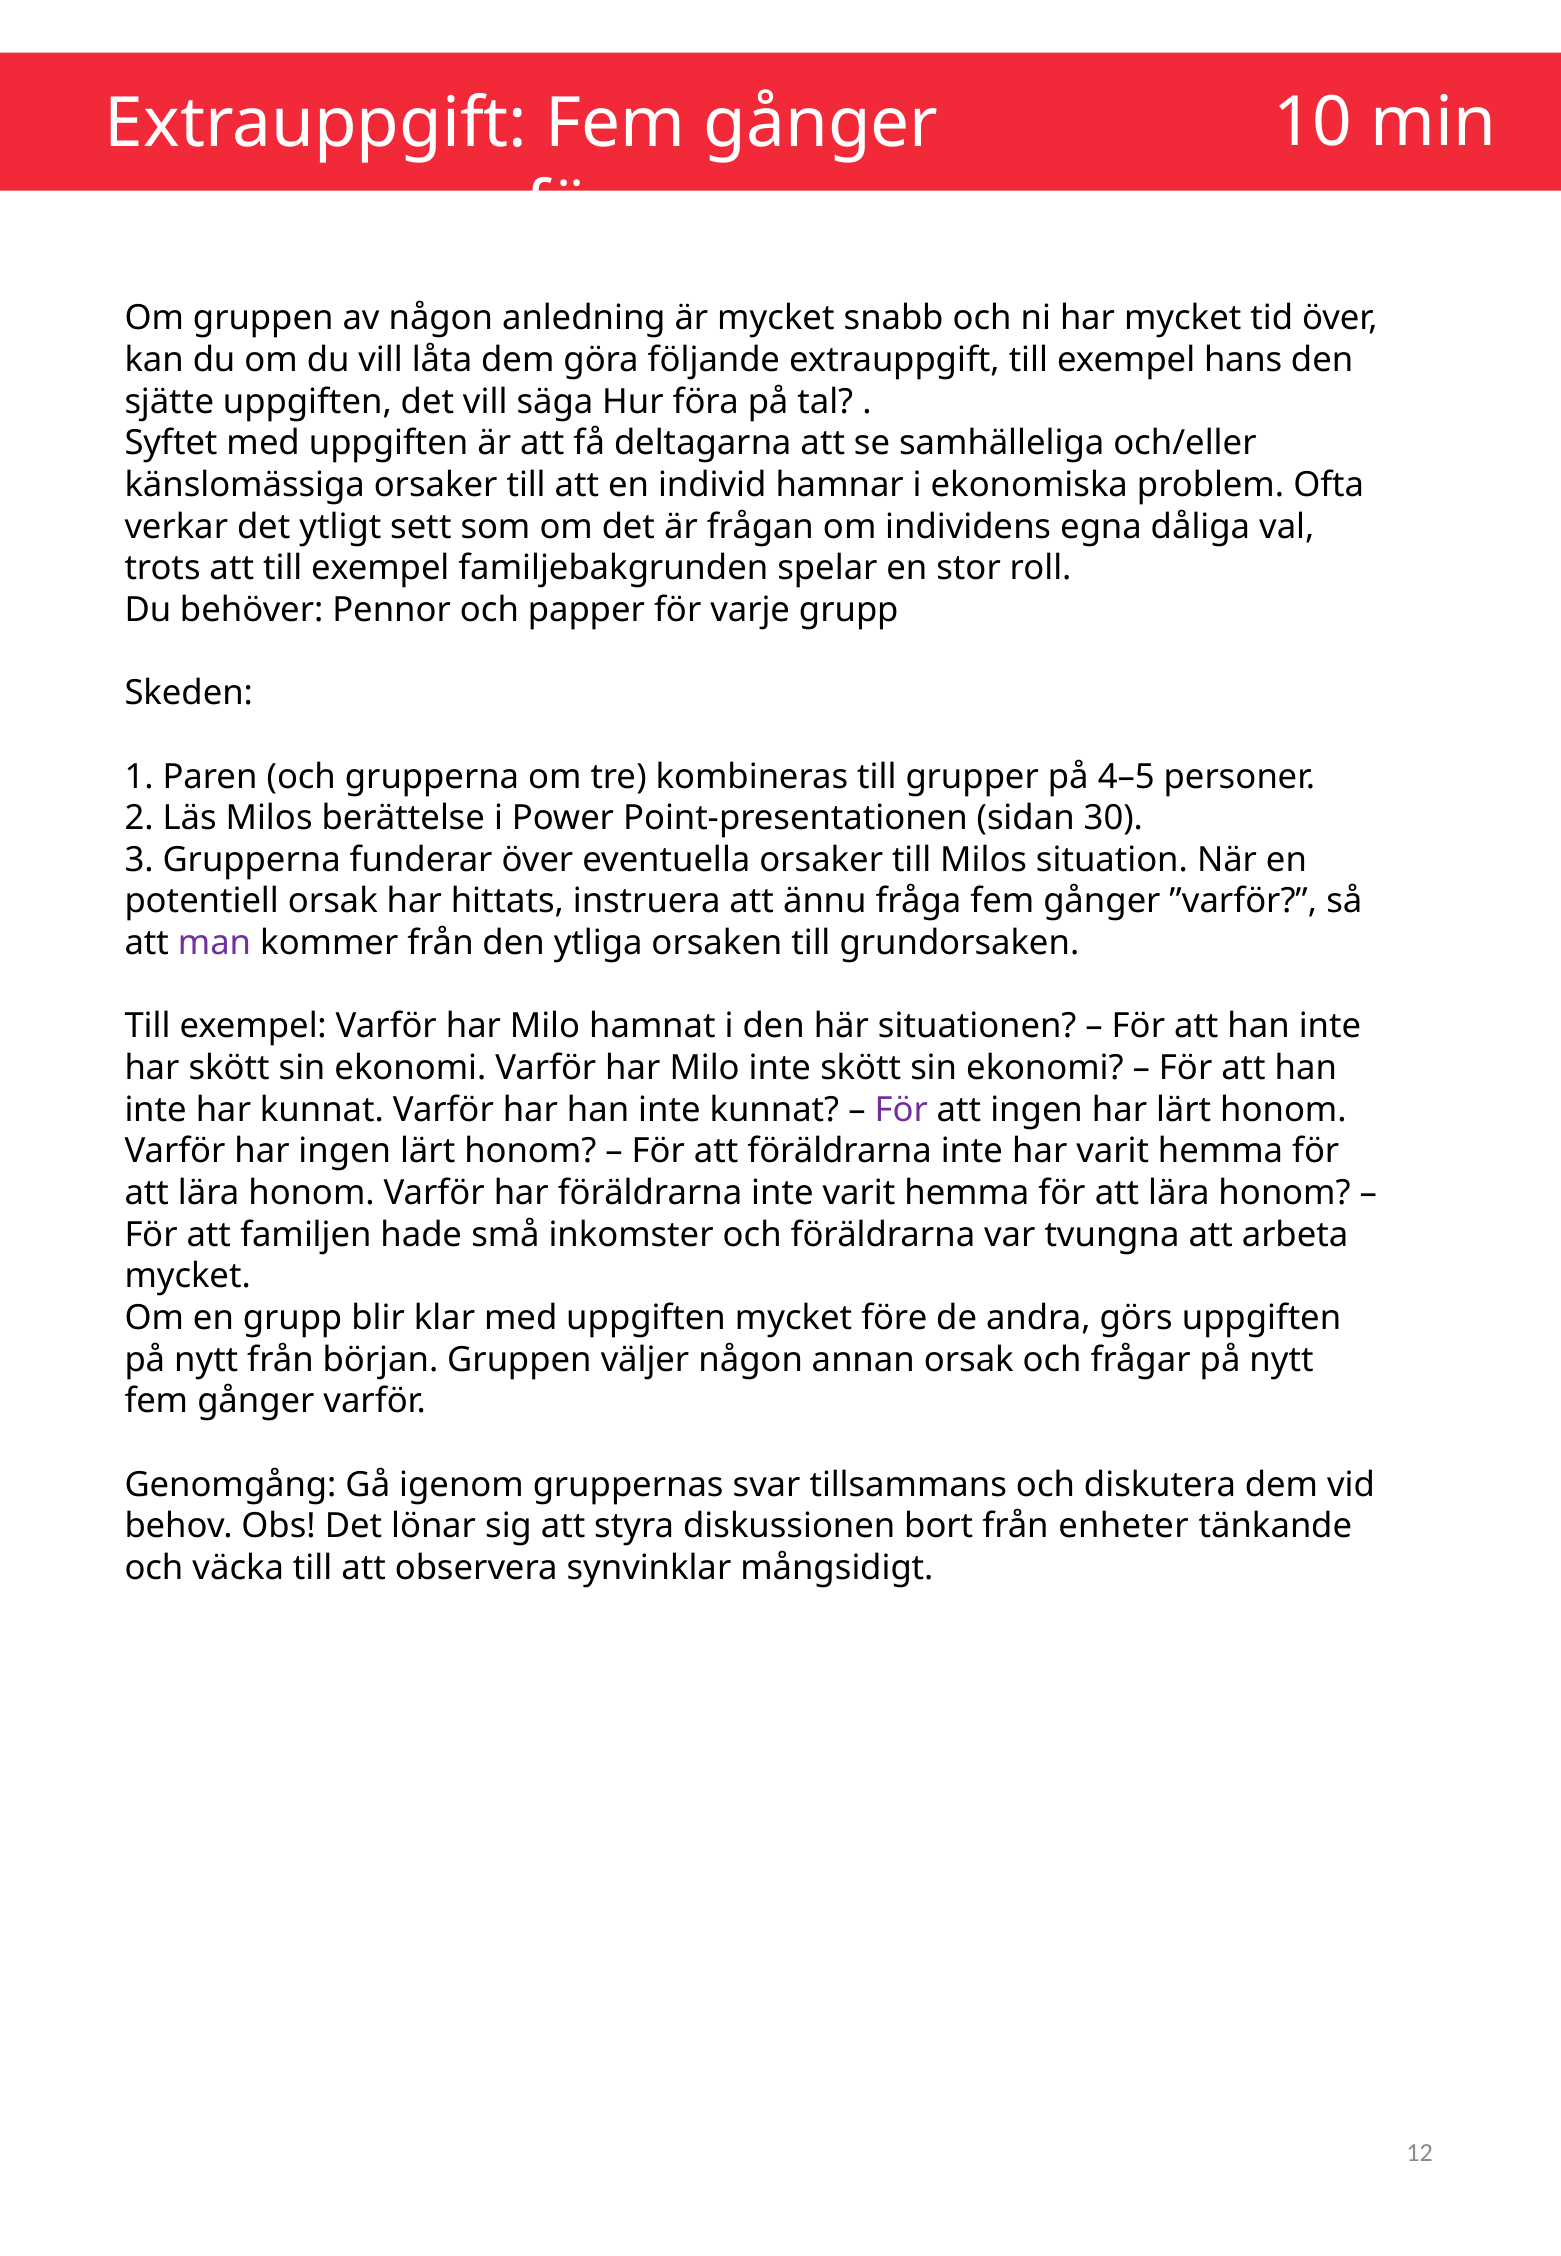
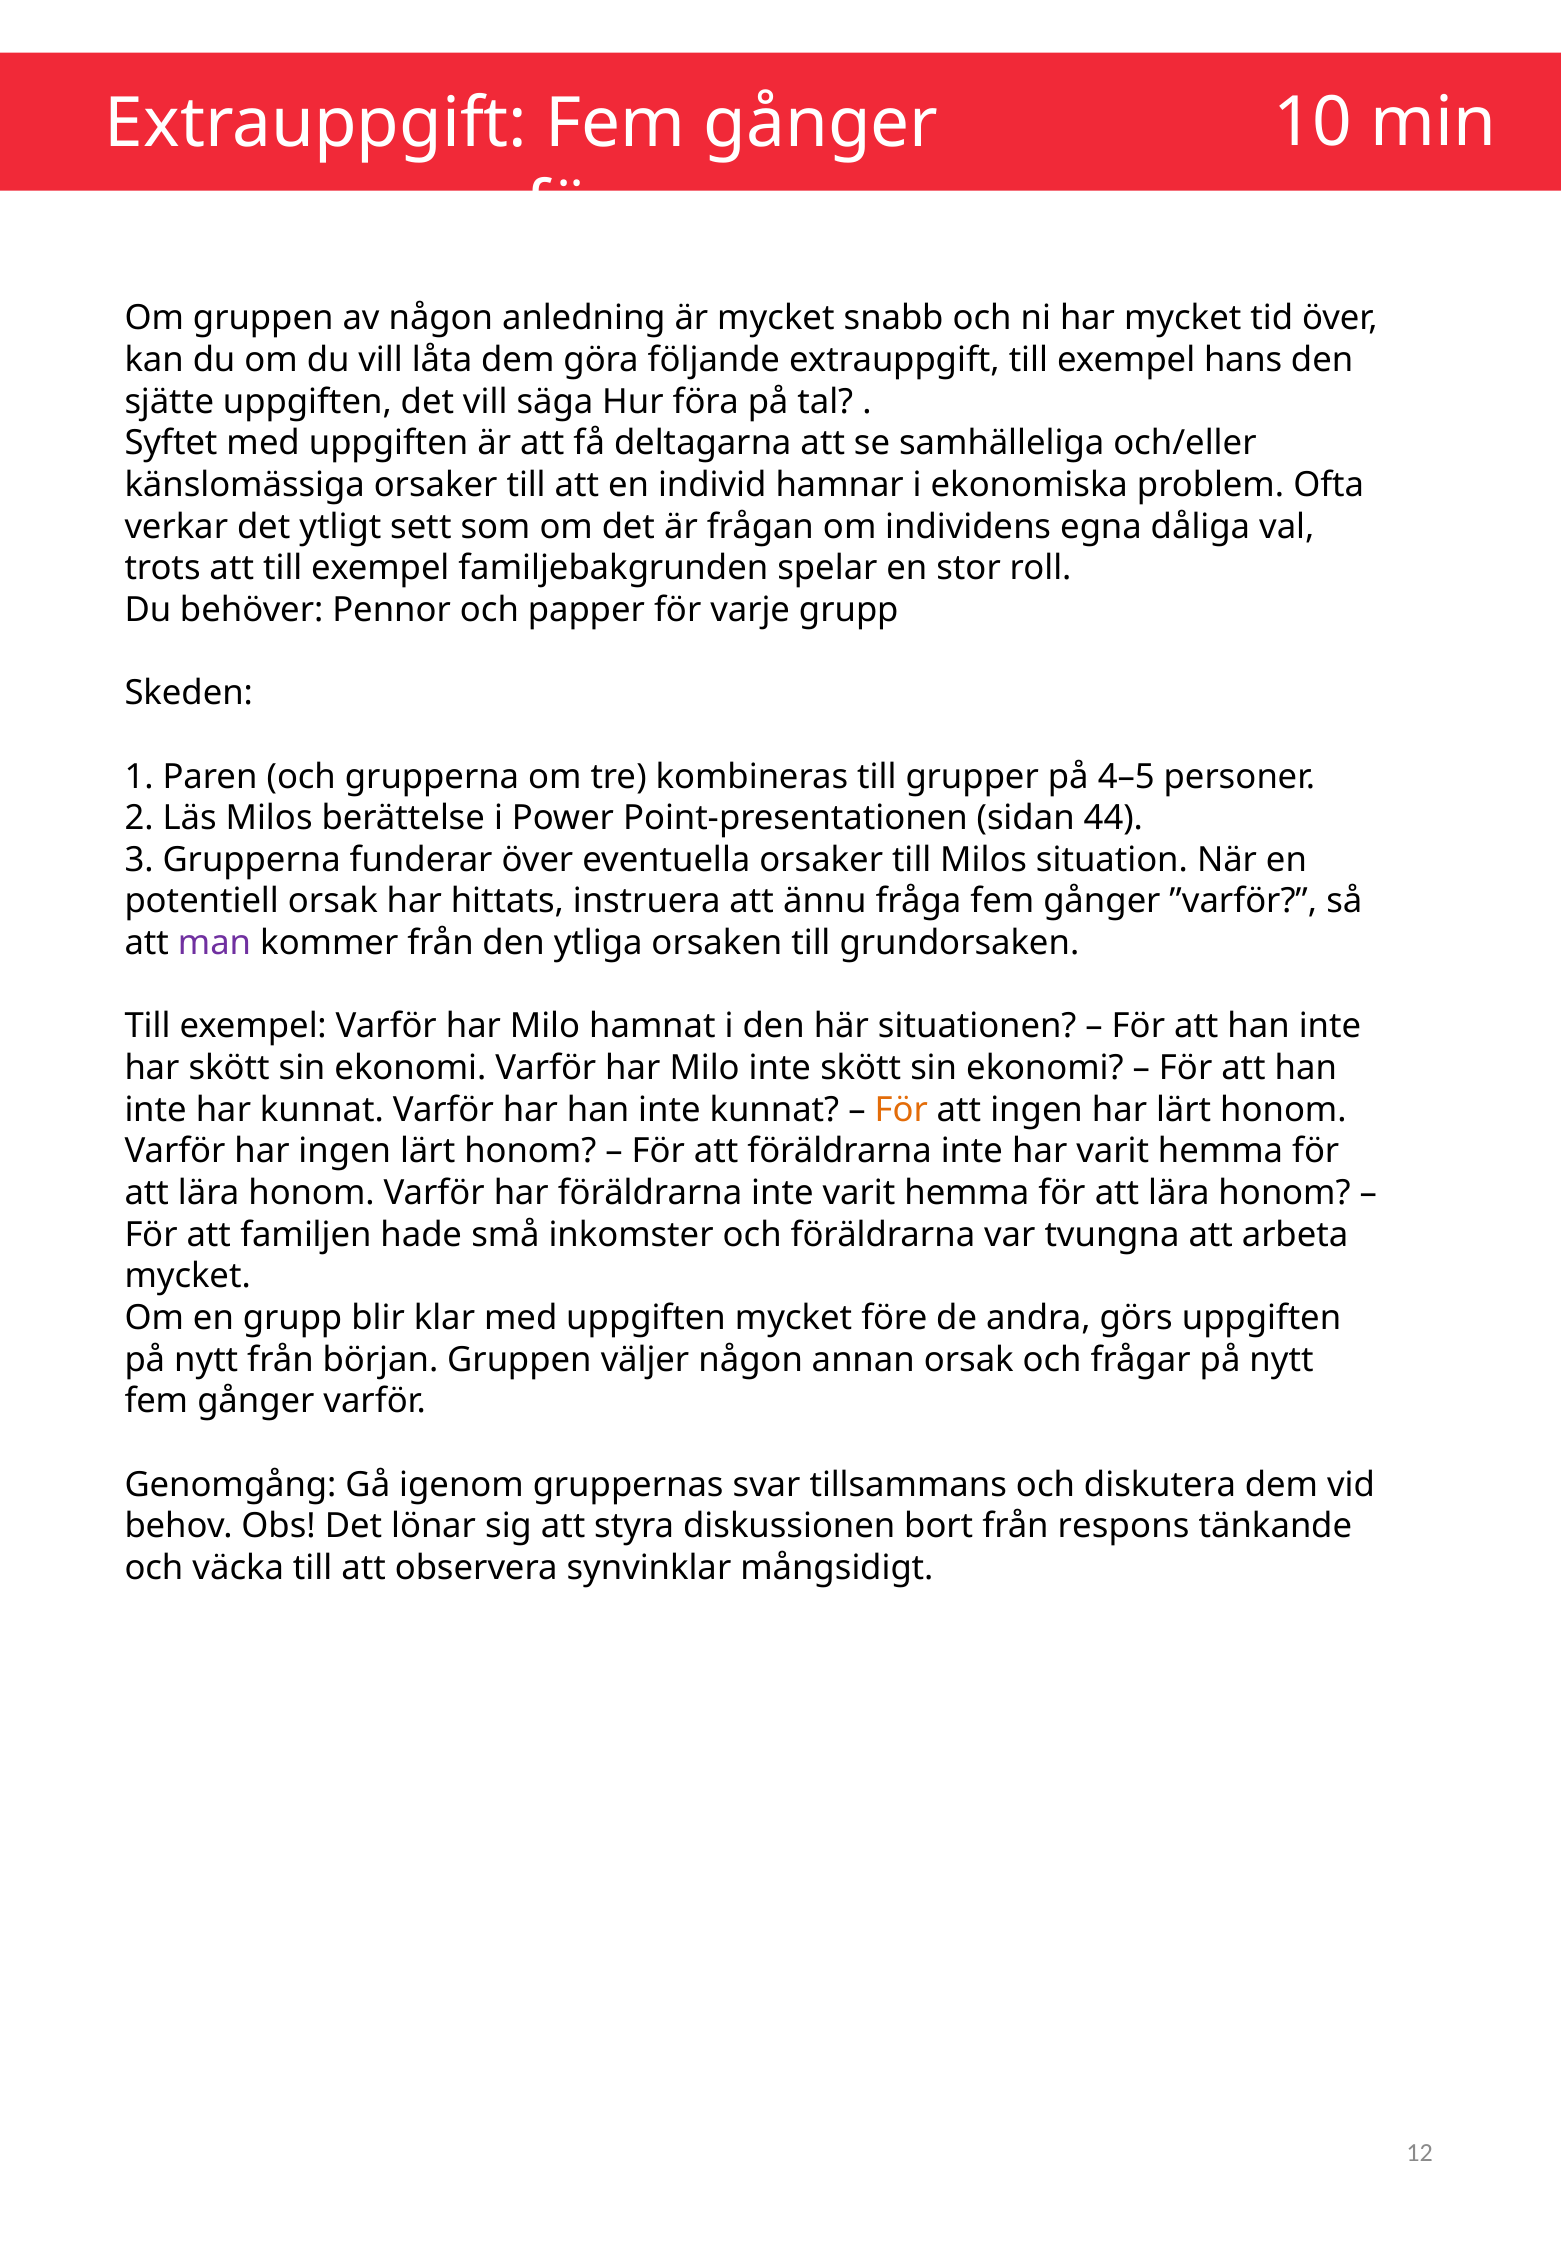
30: 30 -> 44
För at (901, 1109) colour: purple -> orange
enheter: enheter -> respons
